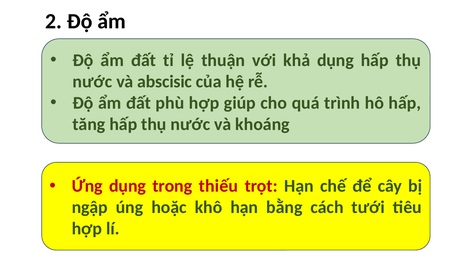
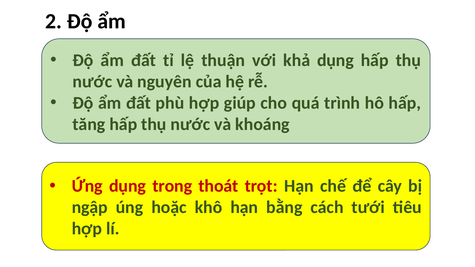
abscisic: abscisic -> nguyên
thiếu: thiếu -> thoát
